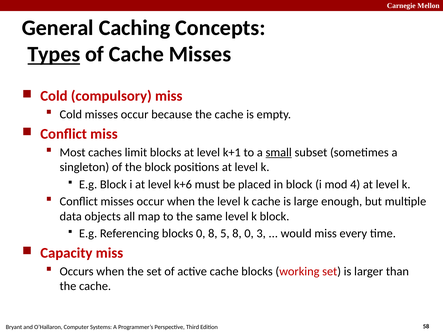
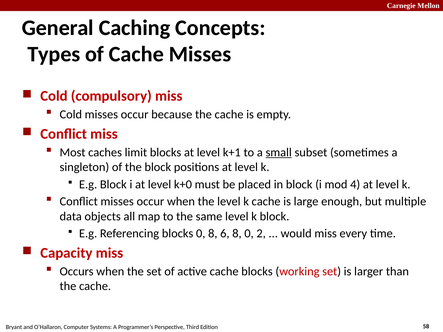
Types underline: present -> none
k+6: k+6 -> k+0
5: 5 -> 6
3: 3 -> 2
